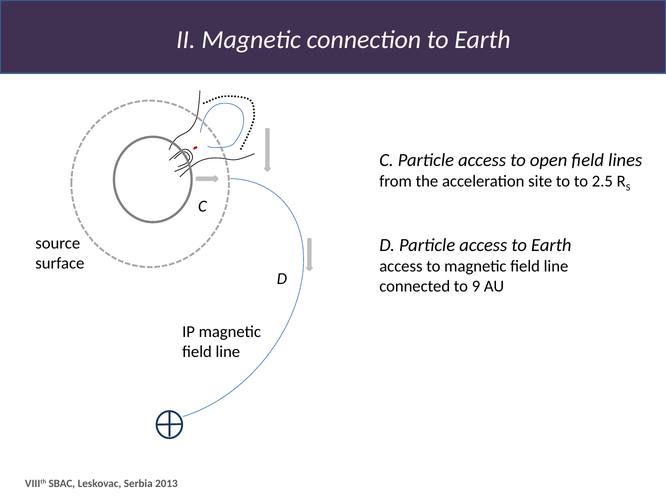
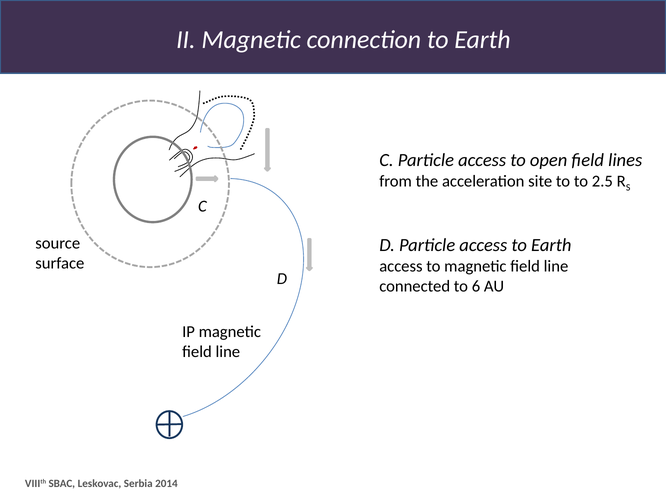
9: 9 -> 6
2013: 2013 -> 2014
